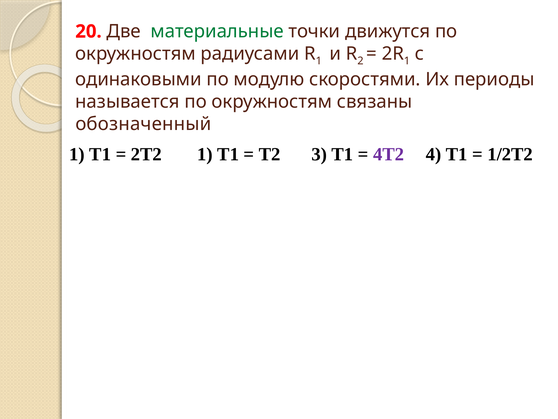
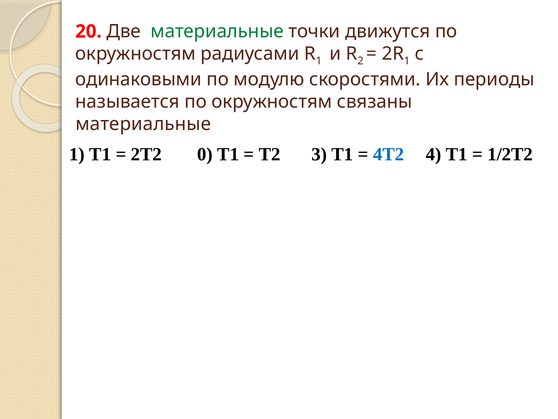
обозначенный at (143, 124): обозначенный -> материальные
2Т2 1: 1 -> 0
4Т2 colour: purple -> blue
